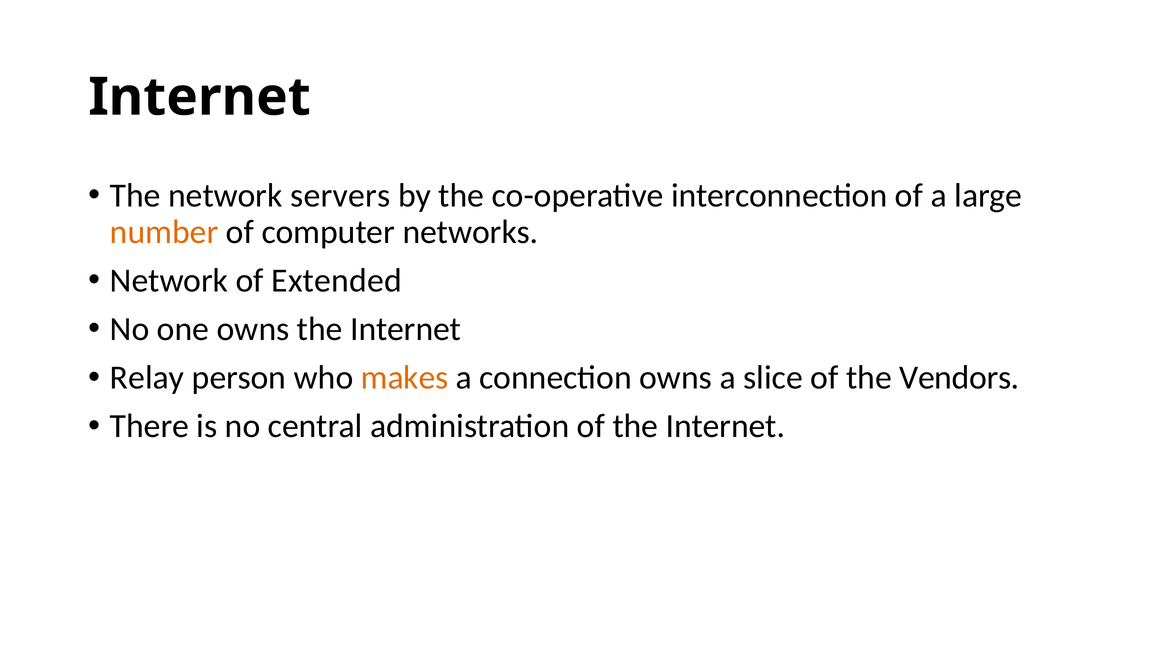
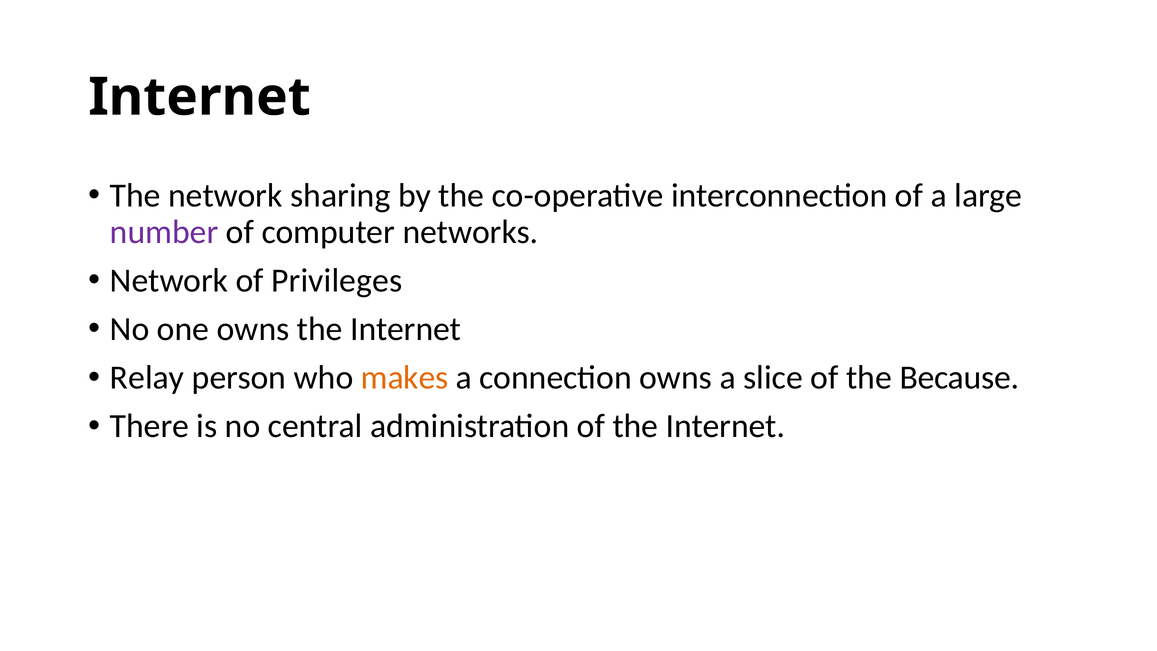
servers: servers -> sharing
number colour: orange -> purple
Extended: Extended -> Privileges
Vendors: Vendors -> Because
